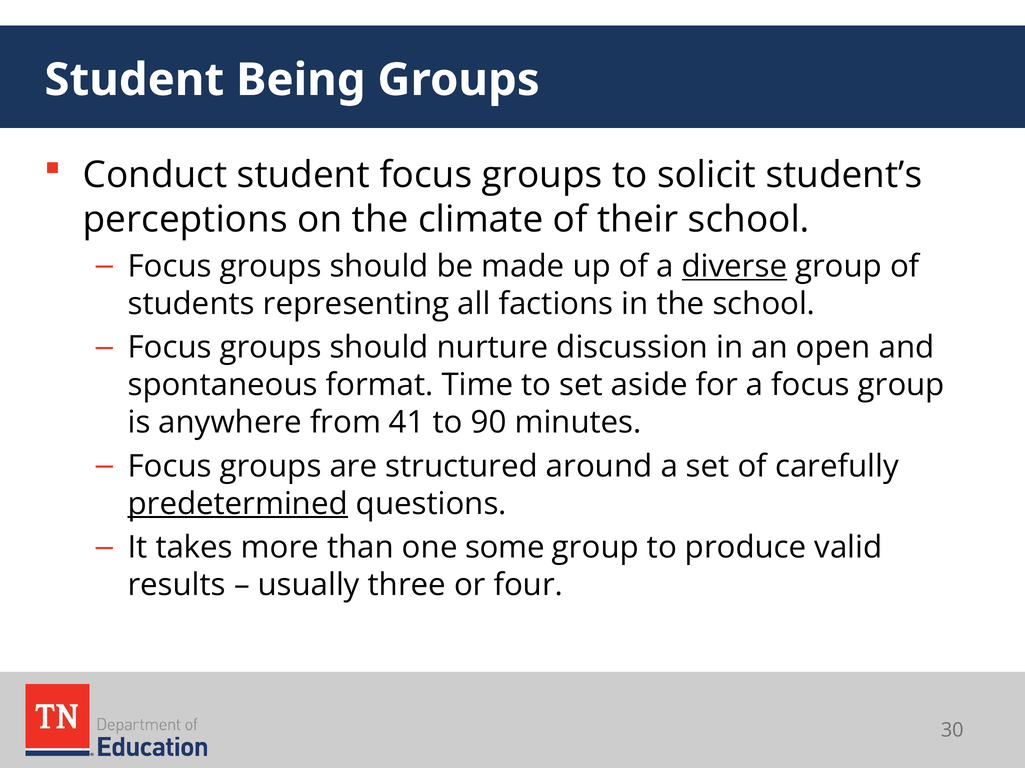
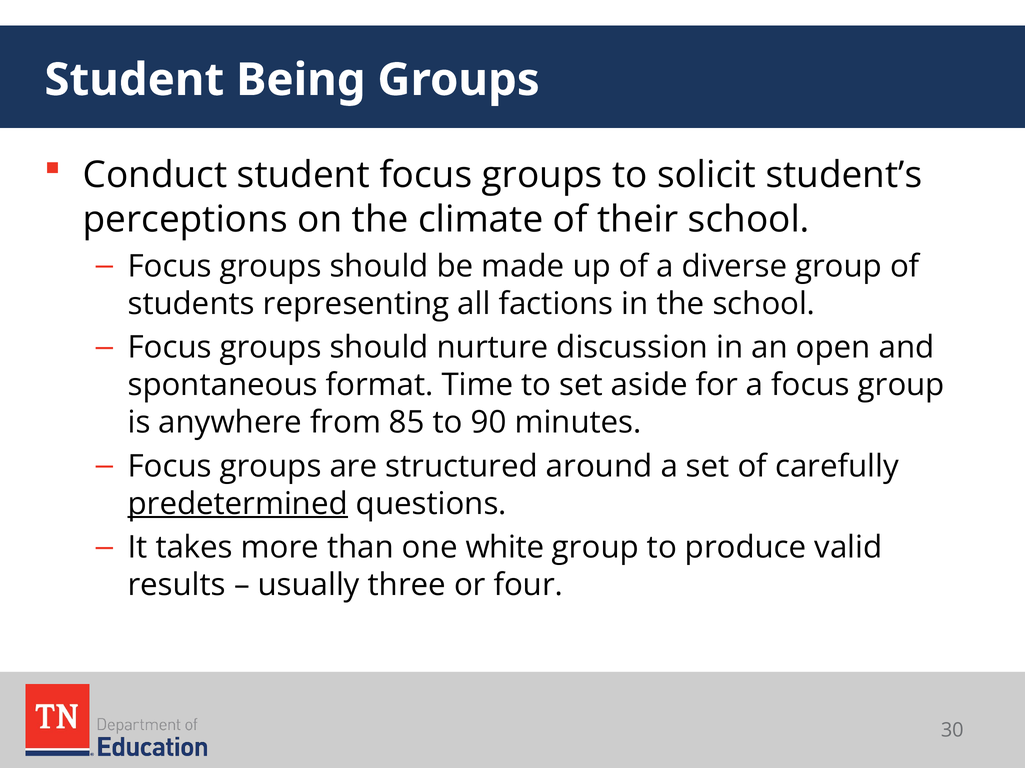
diverse underline: present -> none
41: 41 -> 85
some: some -> white
